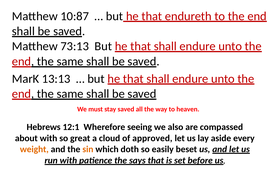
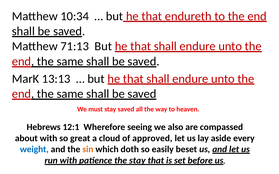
10:87: 10:87 -> 10:34
73:13: 73:13 -> 71:13
weight colour: orange -> blue
the says: says -> stay
